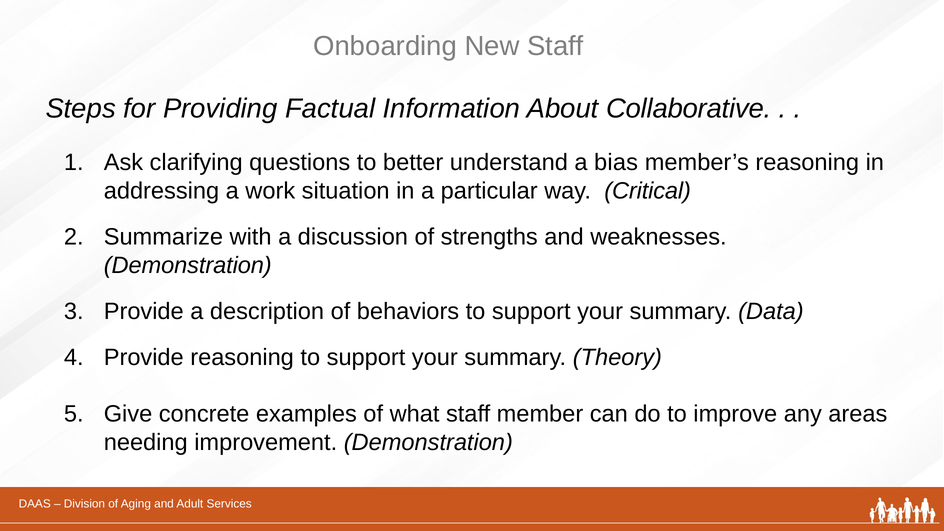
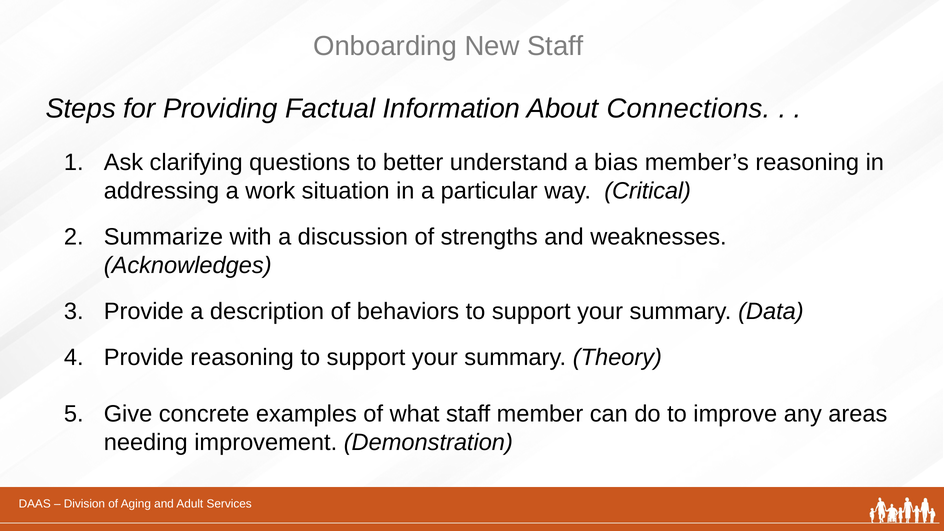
Collaborative: Collaborative -> Connections
Demonstration at (188, 265): Demonstration -> Acknowledges
